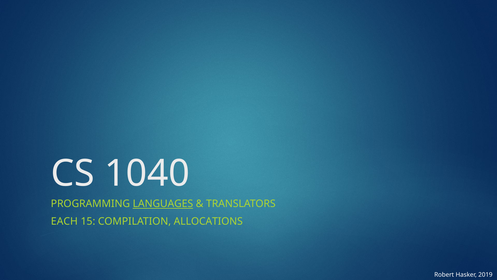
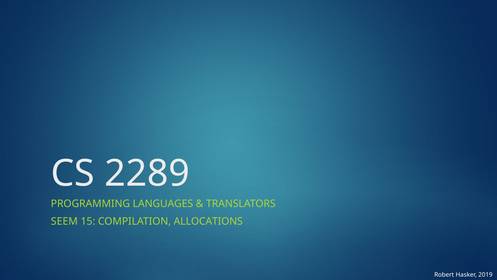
1040: 1040 -> 2289
LANGUAGES underline: present -> none
EACH: EACH -> SEEM
